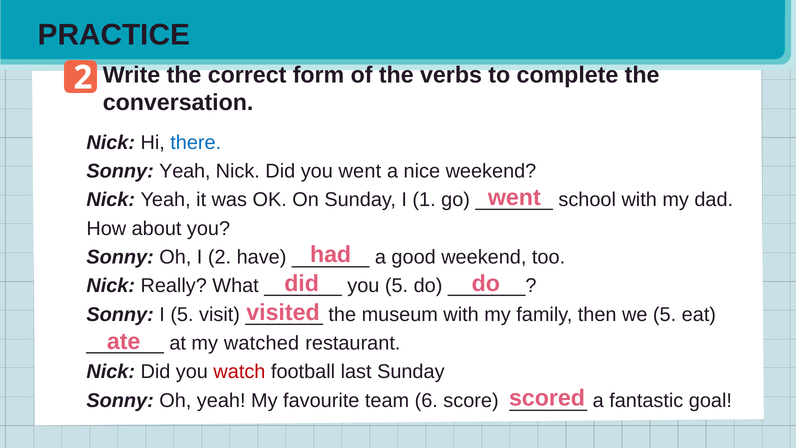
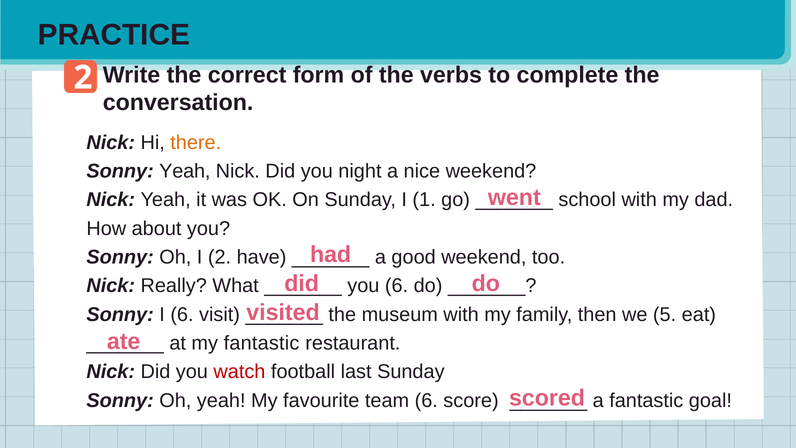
there colour: blue -> orange
you went: went -> night
you 5: 5 -> 6
I 5: 5 -> 6
my watched: watched -> fantastic
